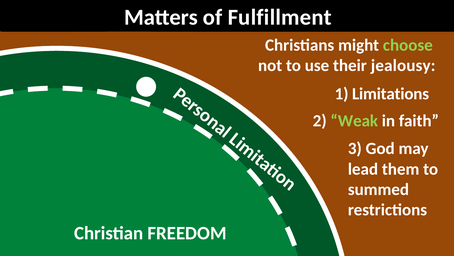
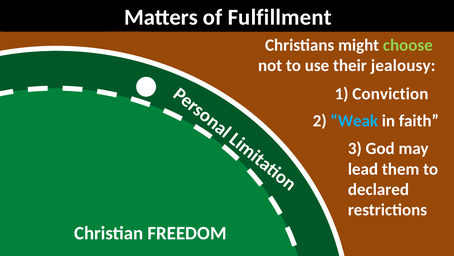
Limitations: Limitations -> Conviction
Weak colour: light green -> light blue
summed: summed -> declared
